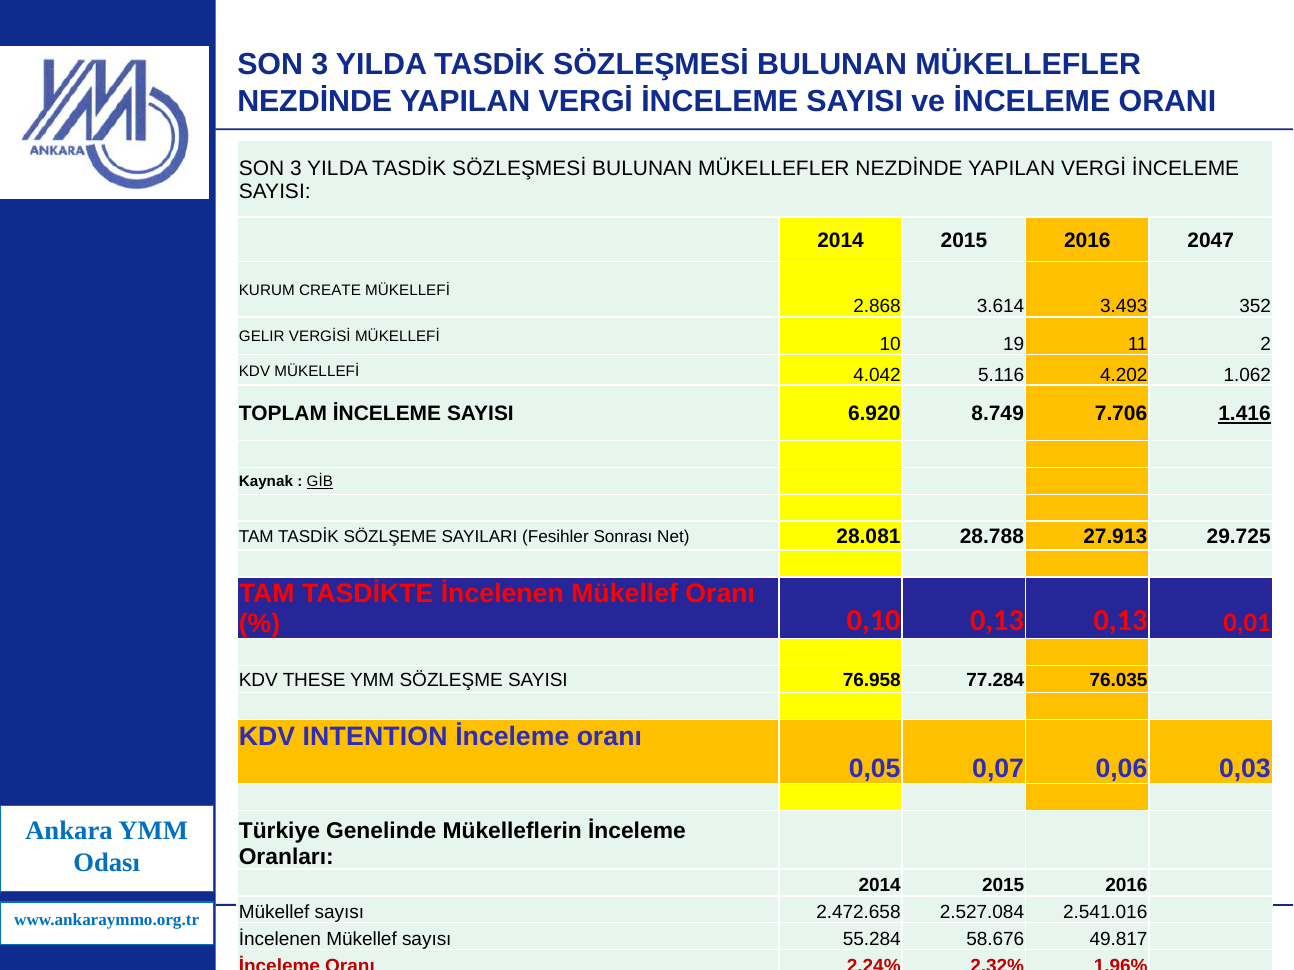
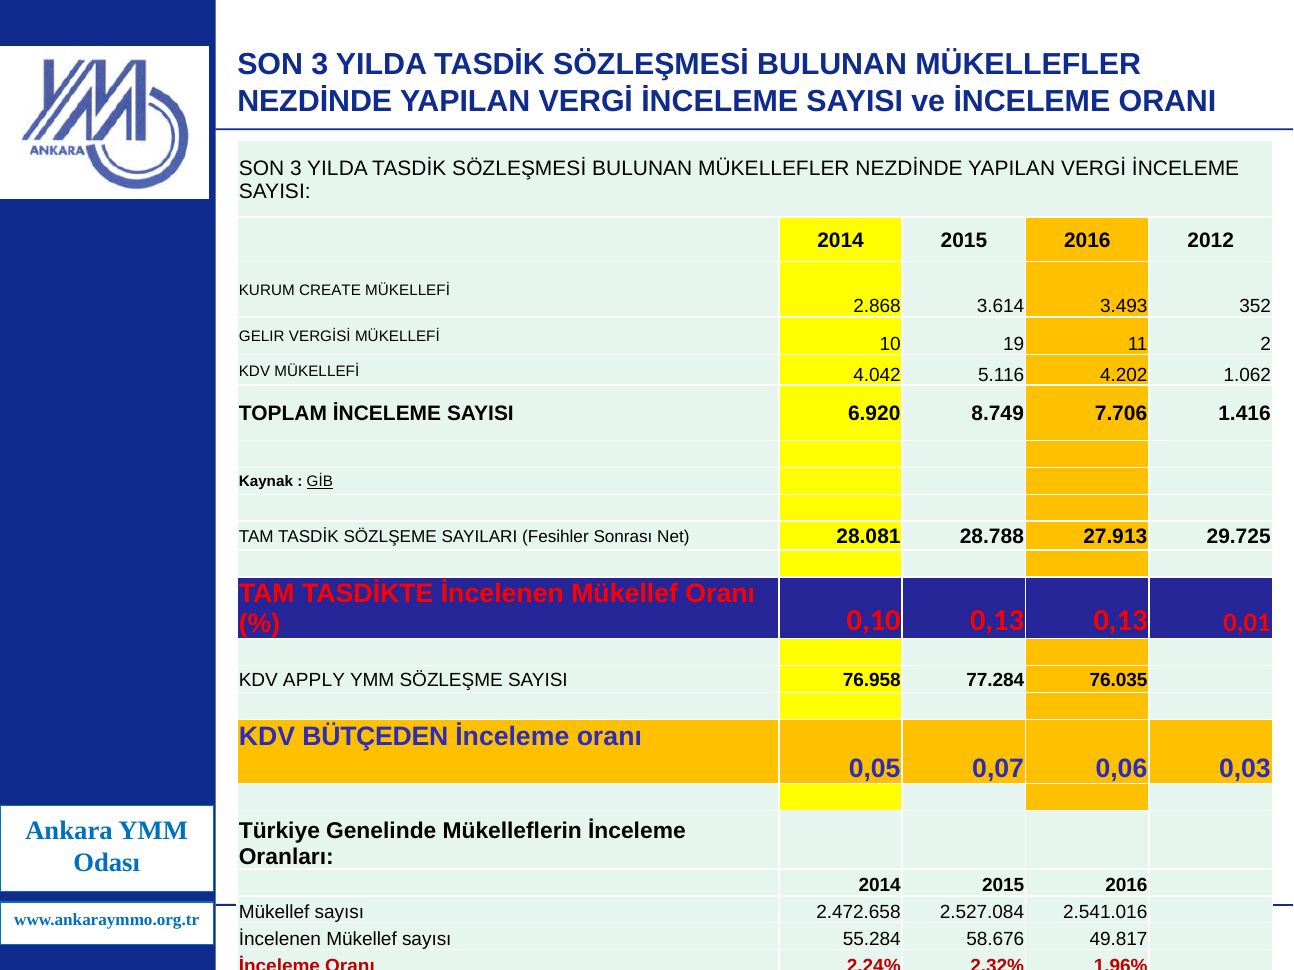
2047: 2047 -> 2012
1.416 underline: present -> none
THESE: THESE -> APPLY
INTENTION: INTENTION -> BÜTÇEDEN
